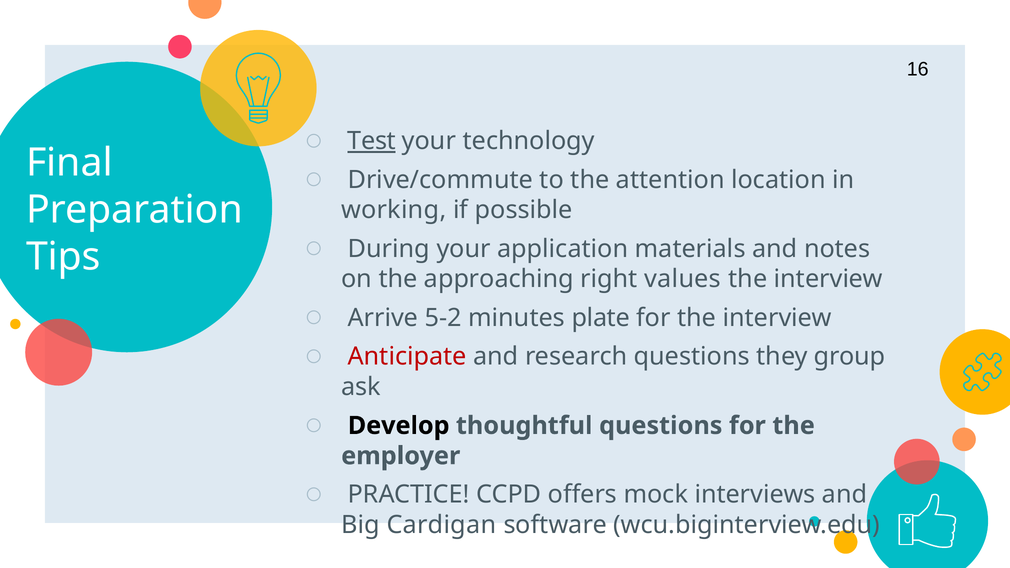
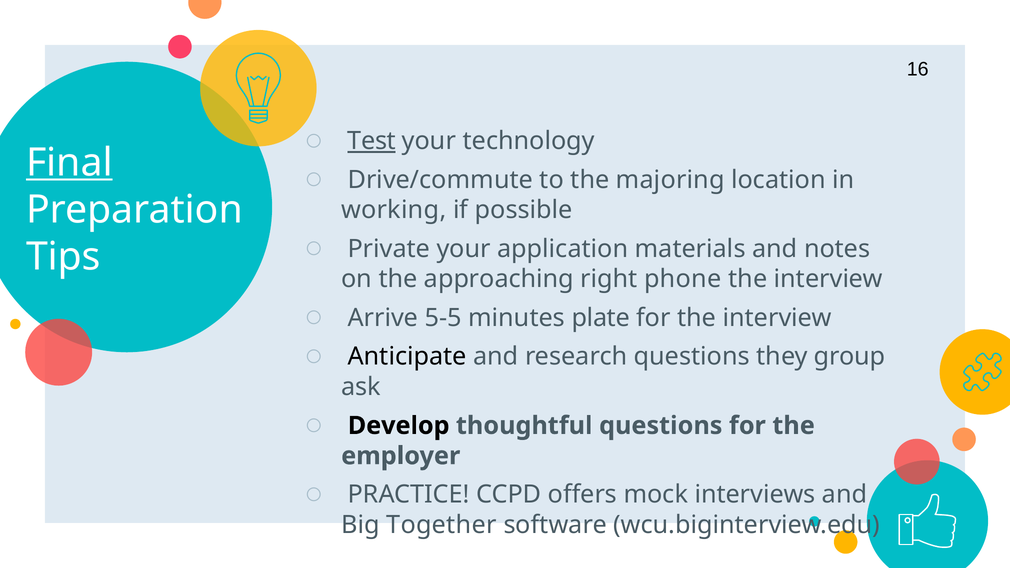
Final underline: none -> present
attention: attention -> majoring
During: During -> Private
values: values -> phone
5-2: 5-2 -> 5-5
Anticipate colour: red -> black
Cardigan: Cardigan -> Together
